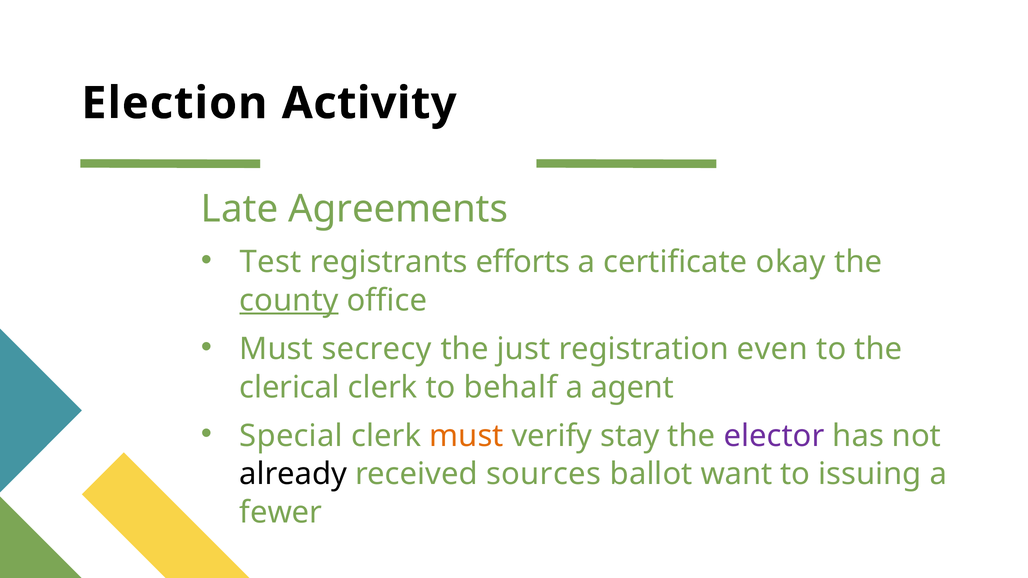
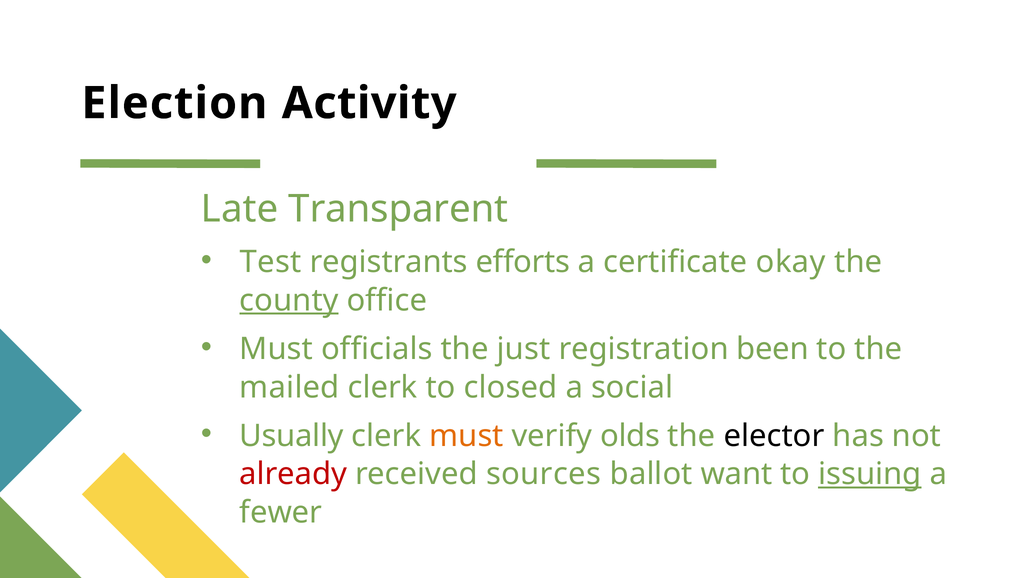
Agreements: Agreements -> Transparent
secrecy: secrecy -> officials
even: even -> been
clerical: clerical -> mailed
behalf: behalf -> closed
agent: agent -> social
Special: Special -> Usually
stay: stay -> olds
elector colour: purple -> black
already colour: black -> red
issuing underline: none -> present
